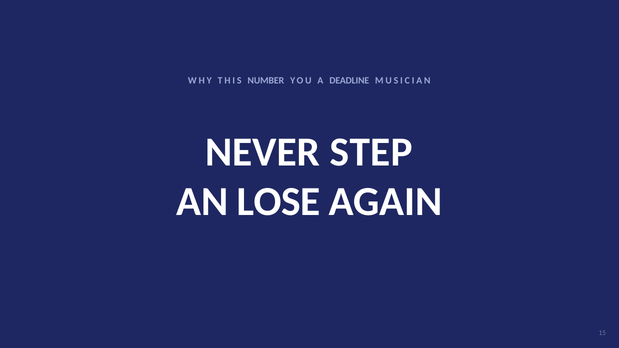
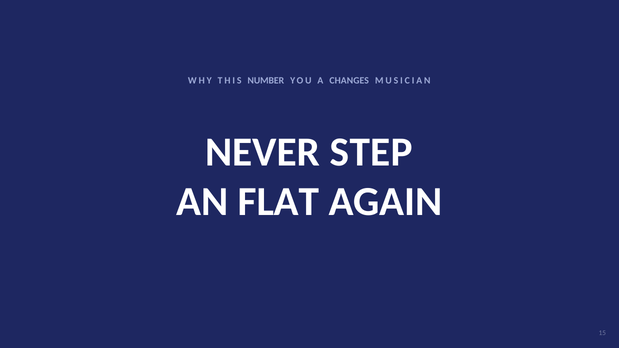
DEADLINE: DEADLINE -> CHANGES
LOSE: LOSE -> FLAT
